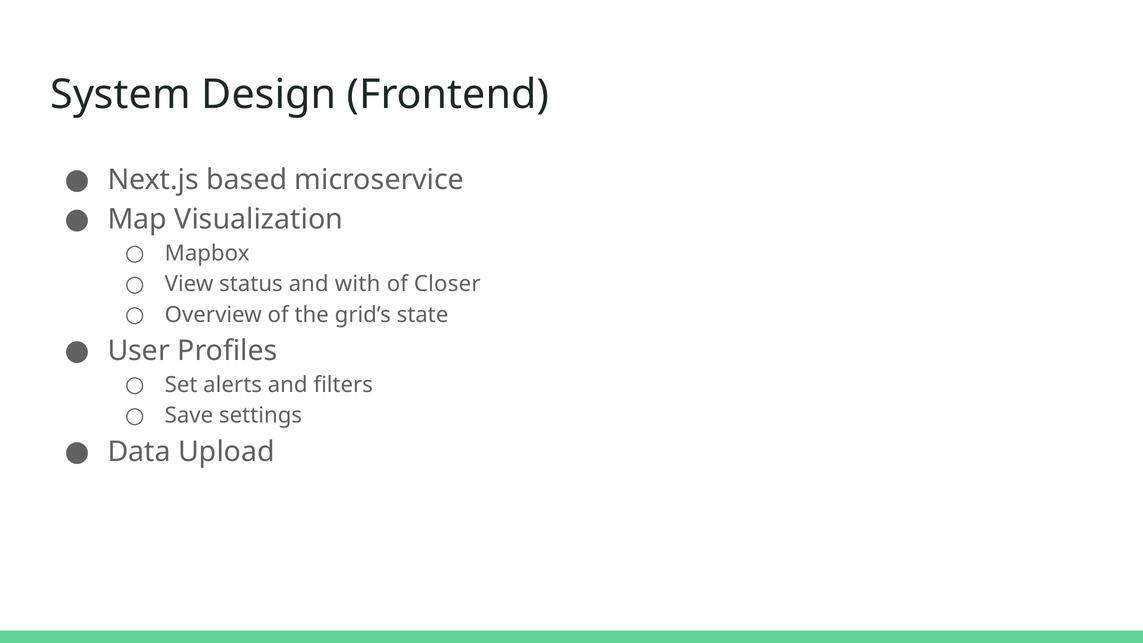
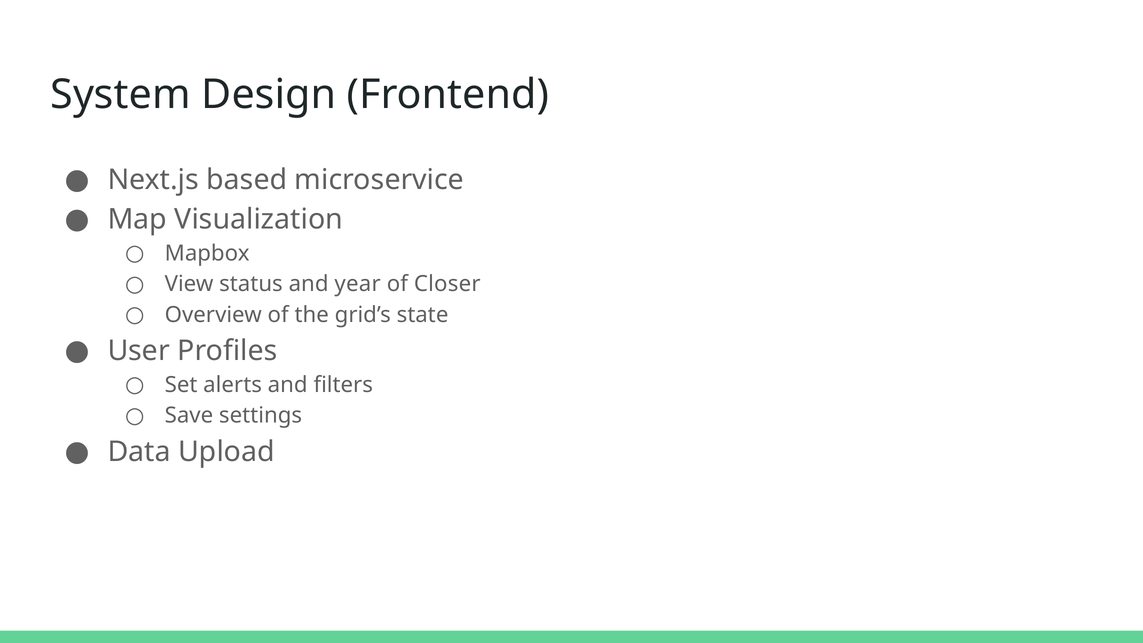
with: with -> year
